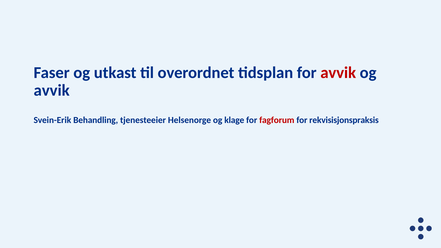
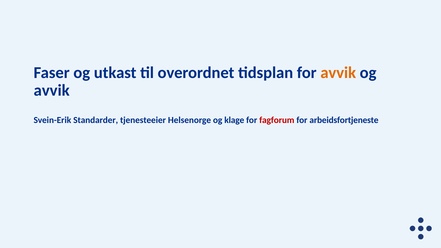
avvik at (338, 73) colour: red -> orange
Behandling: Behandling -> Standarder
rekvisisjonspraksis: rekvisisjonspraksis -> arbeidsfortjeneste
